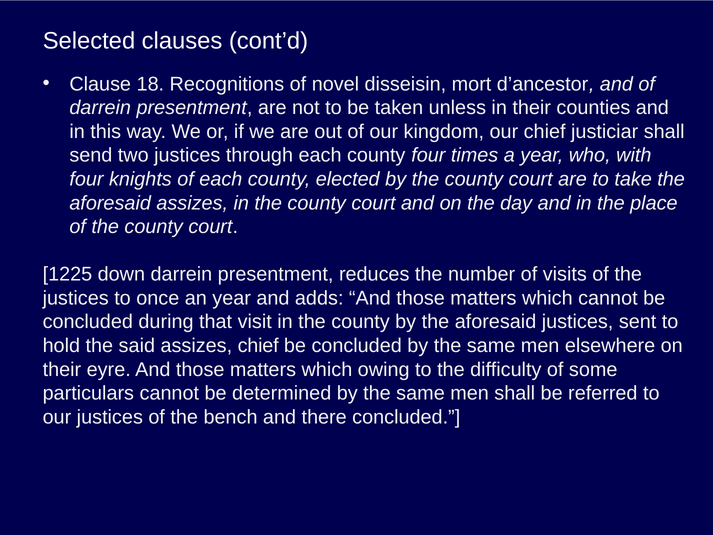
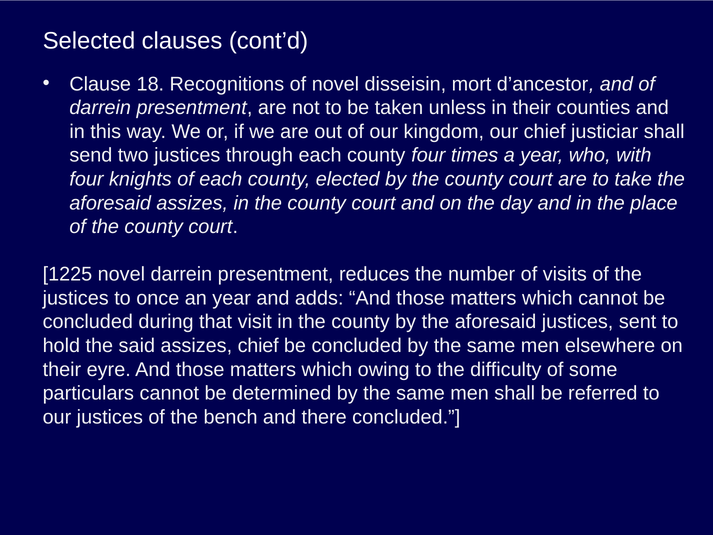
1225 down: down -> novel
